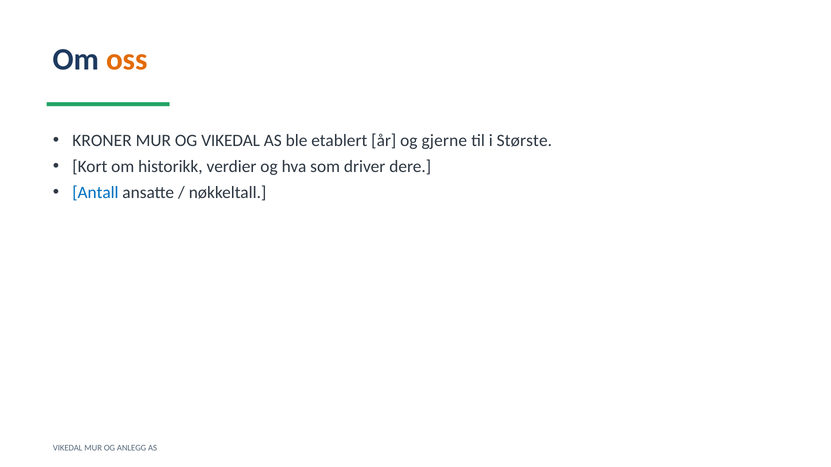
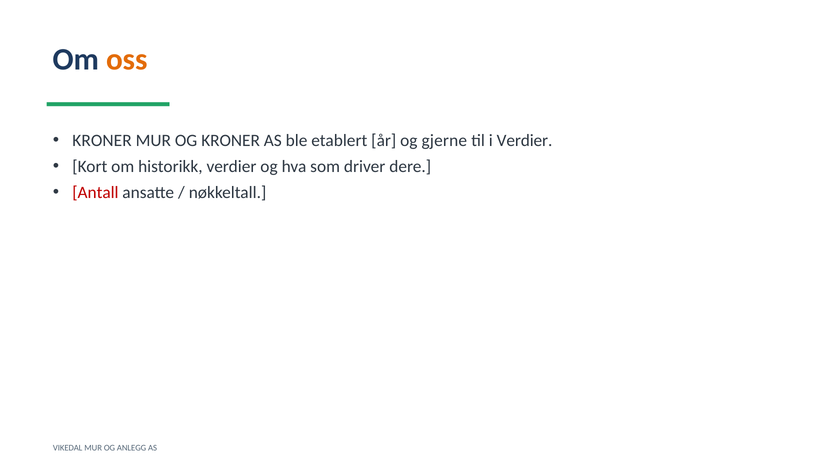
OG VIKEDAL: VIKEDAL -> KRONER
i Største: Største -> Verdier
Antall colour: blue -> red
